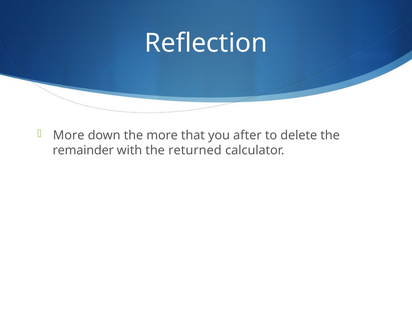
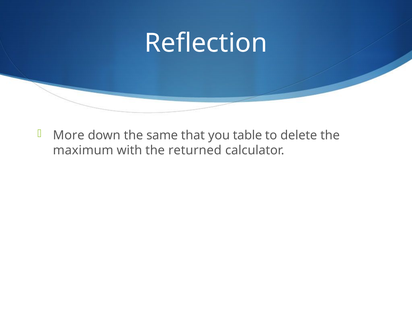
the more: more -> same
after: after -> table
remainder: remainder -> maximum
